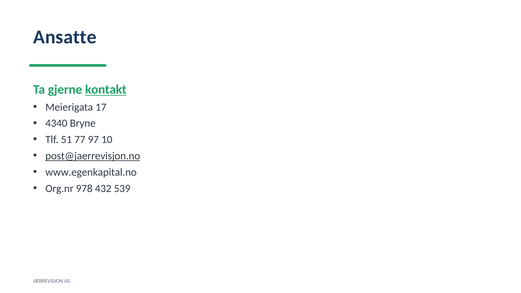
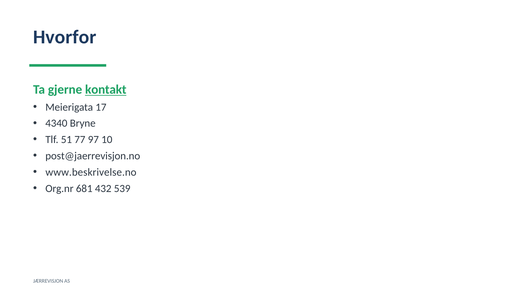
Ansatte: Ansatte -> Hvorfor
post@jaerrevisjon.no underline: present -> none
www.egenkapital.no: www.egenkapital.no -> www.beskrivelse.no
978: 978 -> 681
